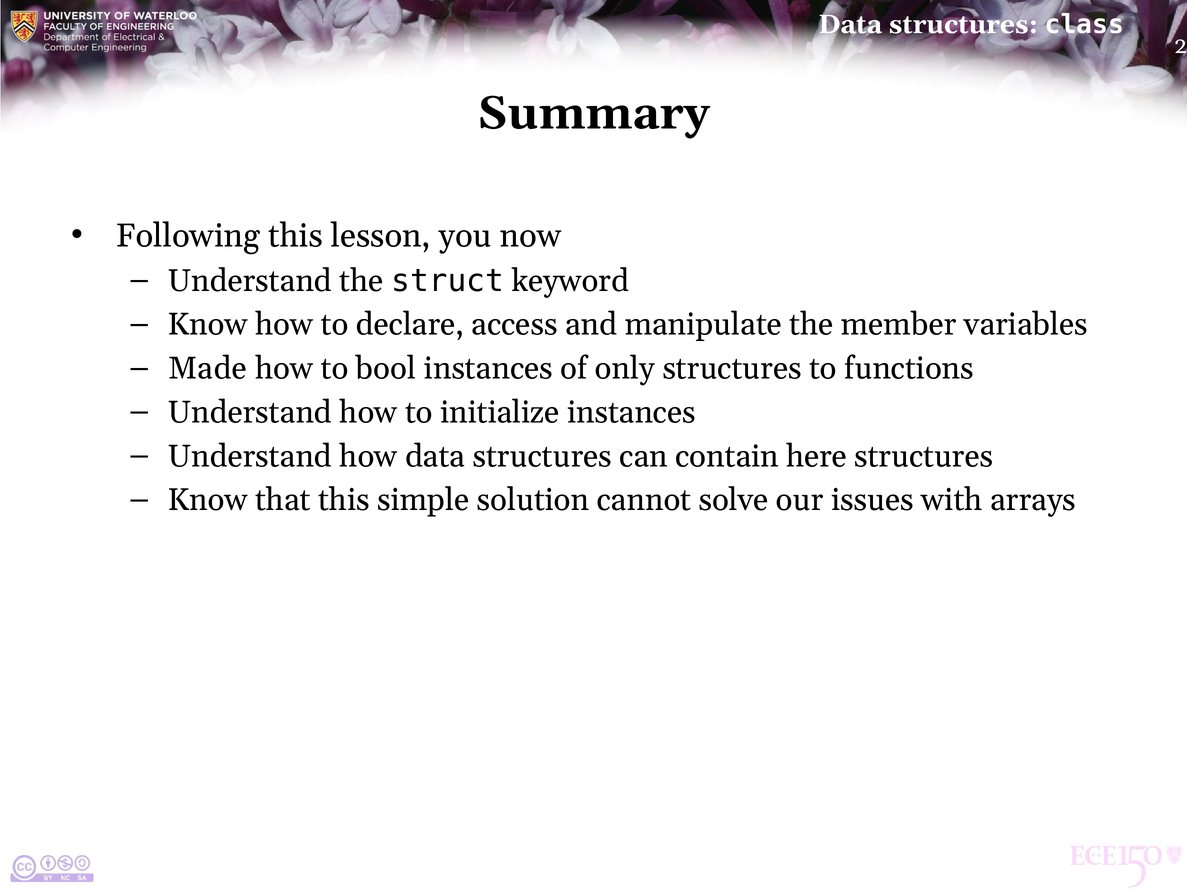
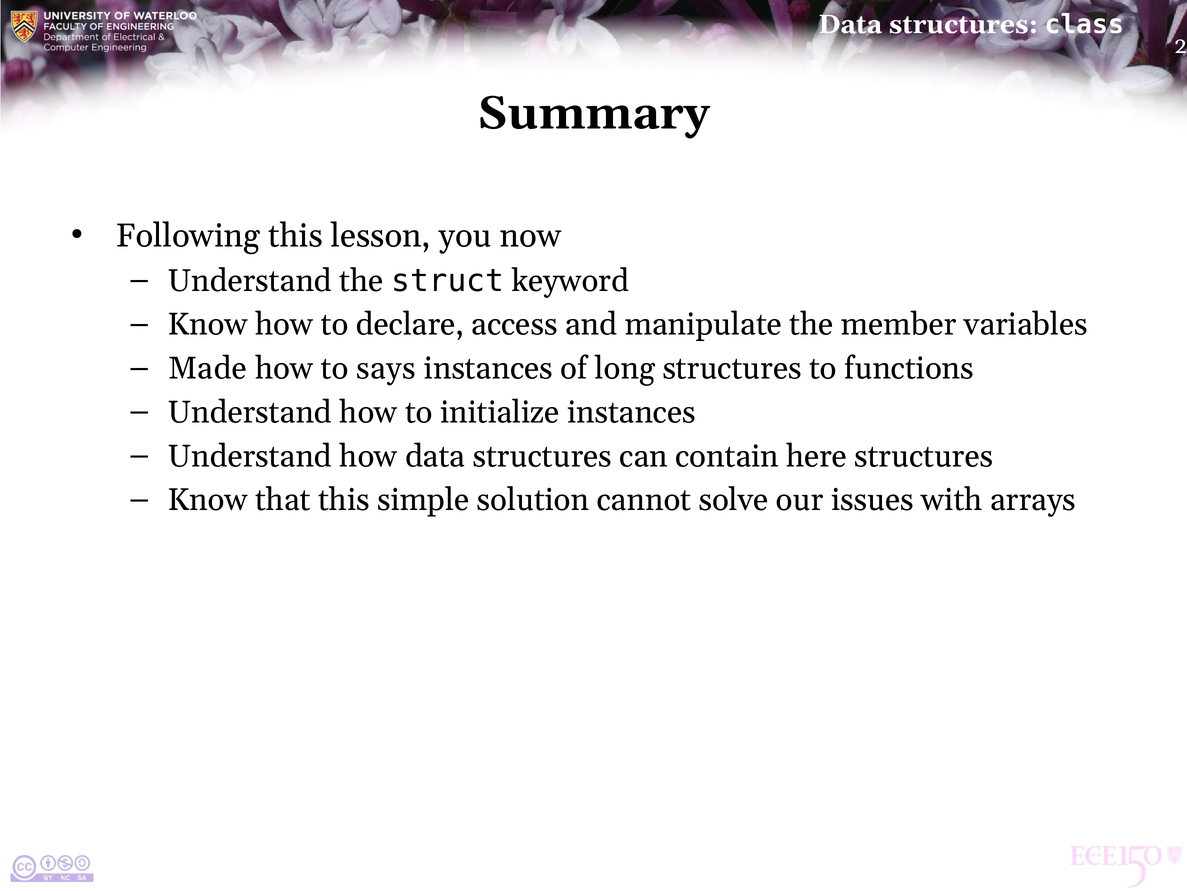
bool: bool -> says
only: only -> long
